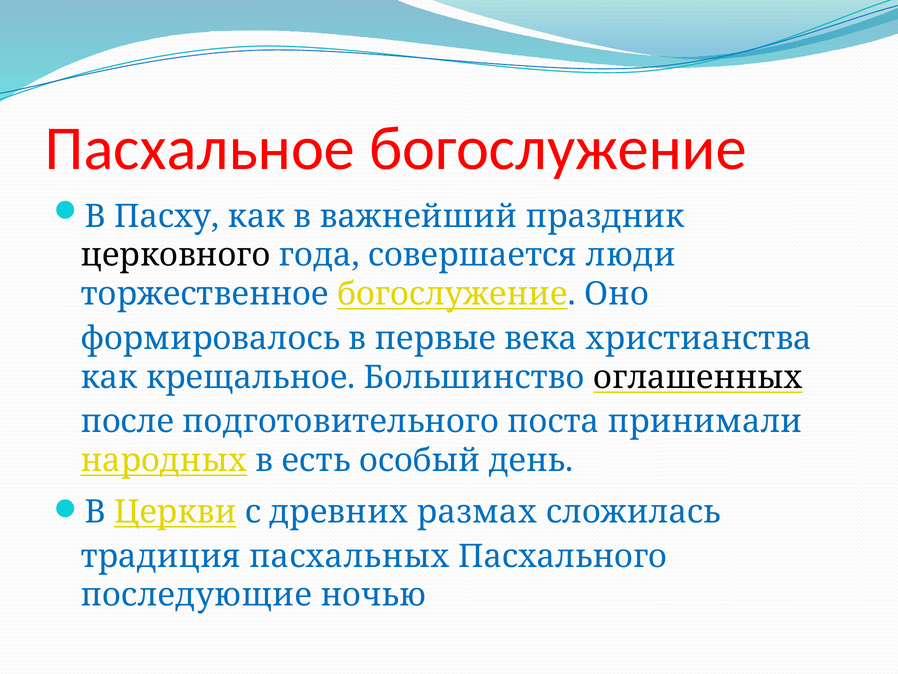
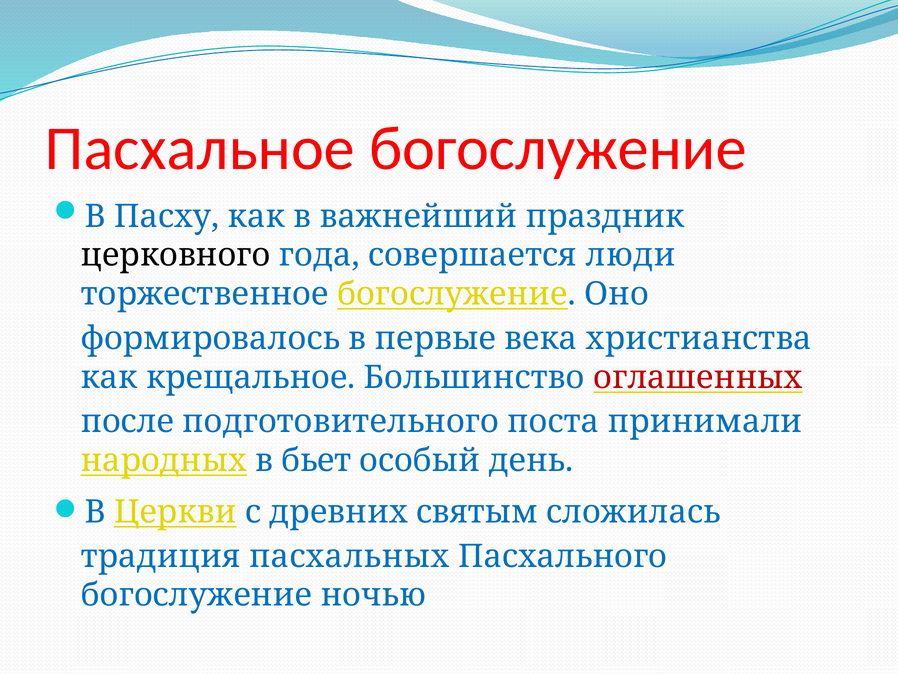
оглашенных colour: black -> red
есть: есть -> бьет
размах: размах -> святым
последующие at (196, 595): последующие -> богослужение
